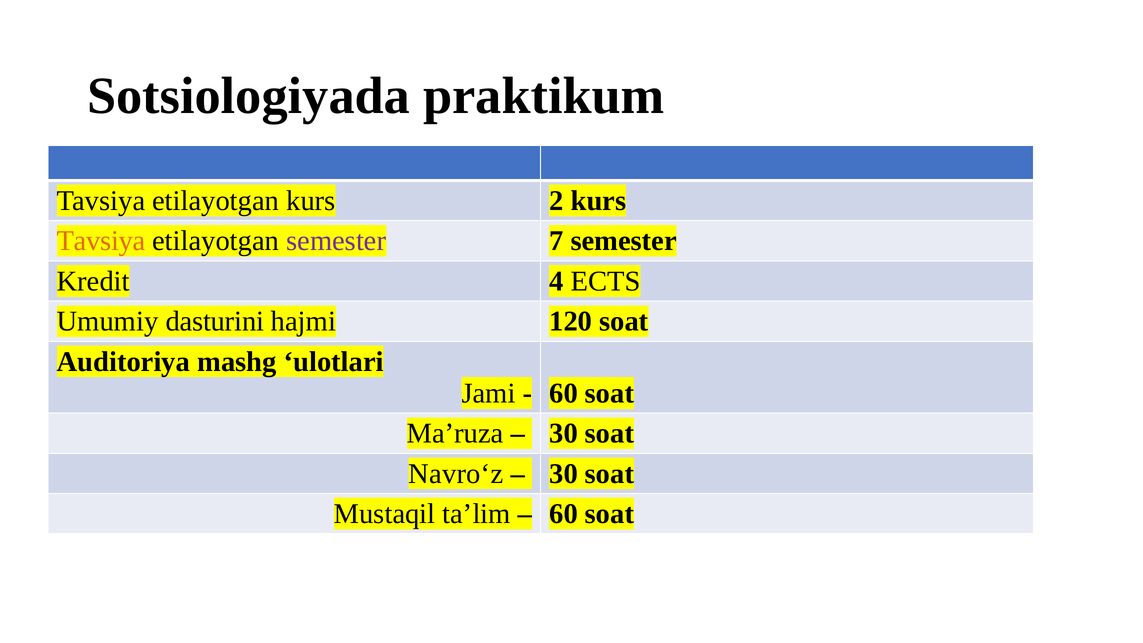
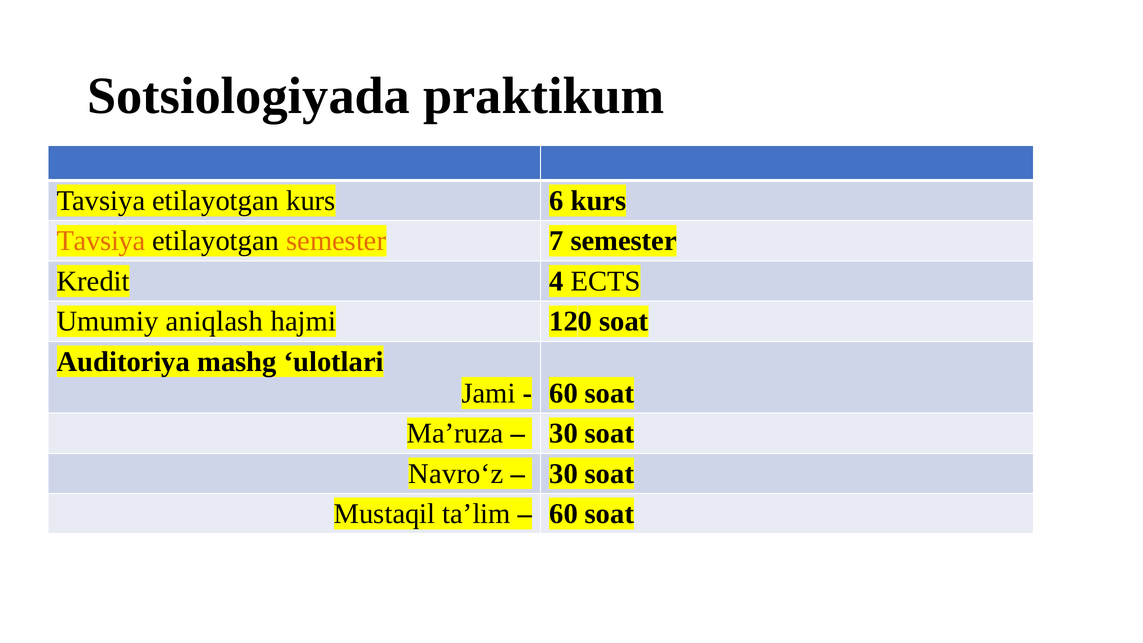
2: 2 -> 6
semester at (336, 241) colour: purple -> orange
dasturini: dasturini -> aniqlash
